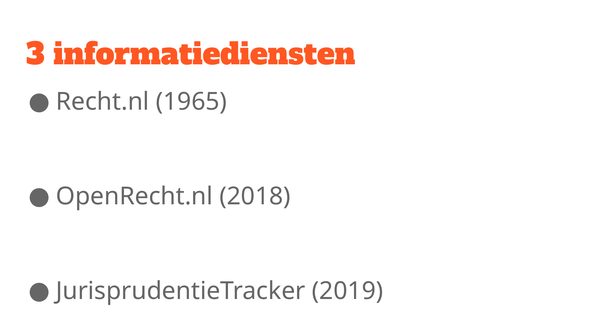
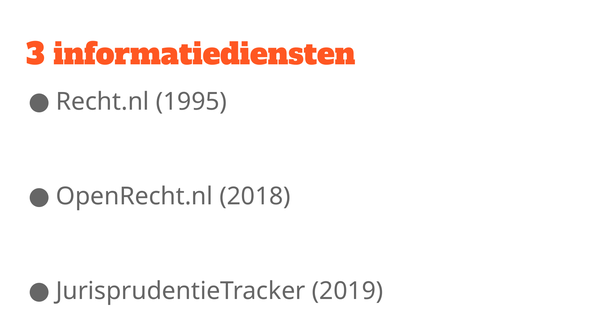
1965: 1965 -> 1995
